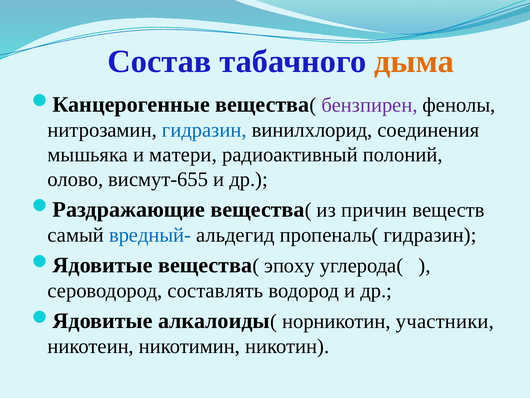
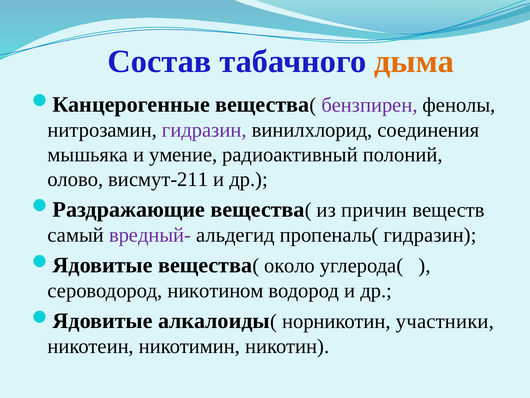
гидразин at (204, 130) colour: blue -> purple
матери: матери -> умение
висмут-655: висмут-655 -> висмут-211
вредный- colour: blue -> purple
эпоху: эпоху -> около
составлять: составлять -> никотином
